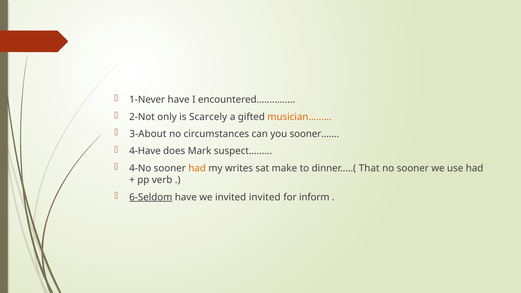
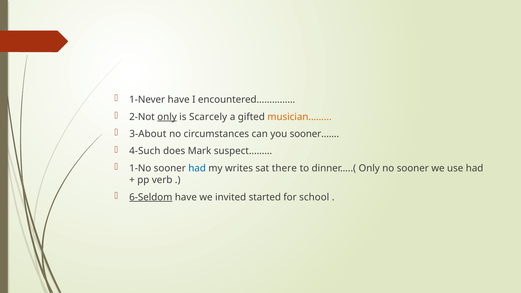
only at (167, 117) underline: none -> present
4-Have: 4-Have -> 4-Such
4-No: 4-No -> 1-No
had at (197, 168) colour: orange -> blue
make: make -> there
dinner…..( That: That -> Only
invited invited: invited -> started
inform: inform -> school
